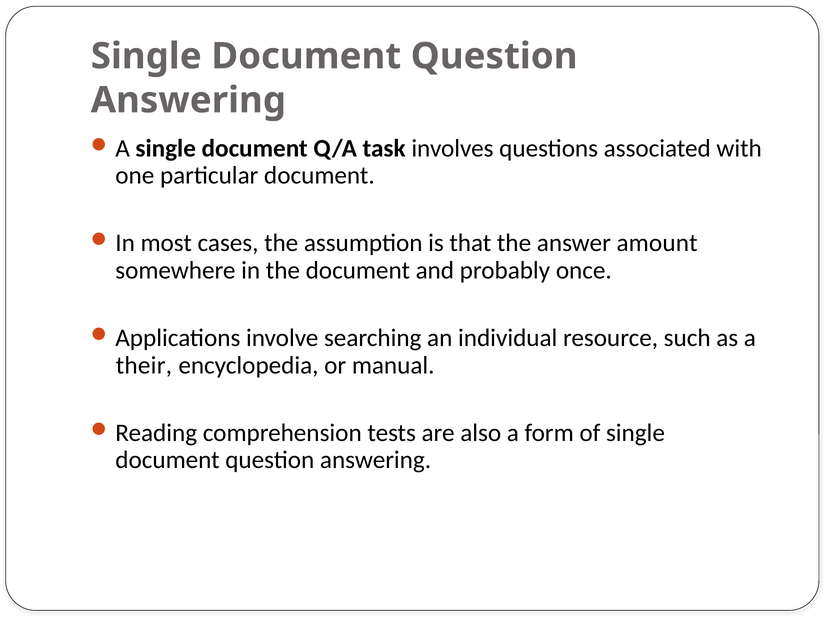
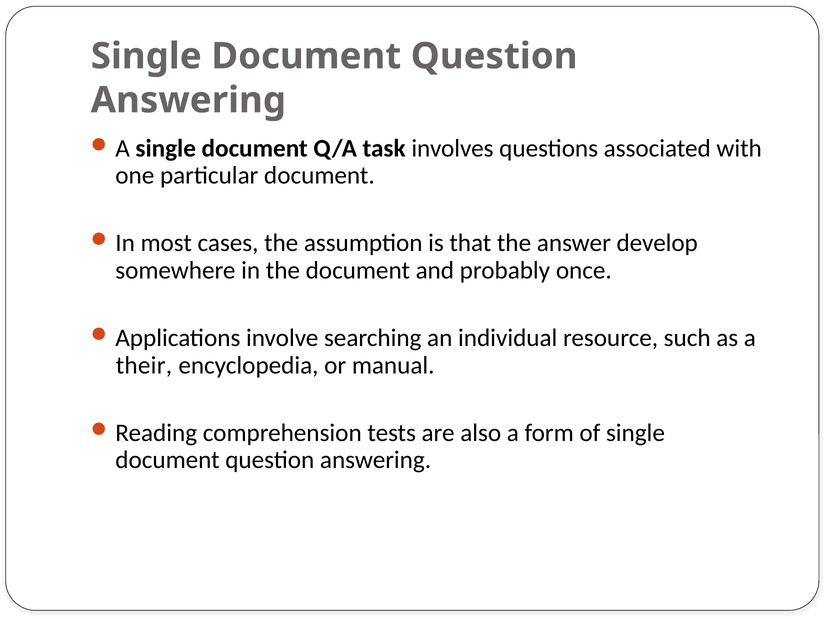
amount: amount -> develop
